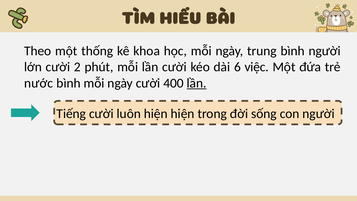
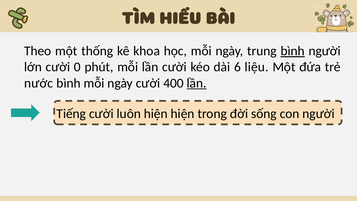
bình at (293, 51) underline: none -> present
2: 2 -> 0
việc: việc -> liệu
